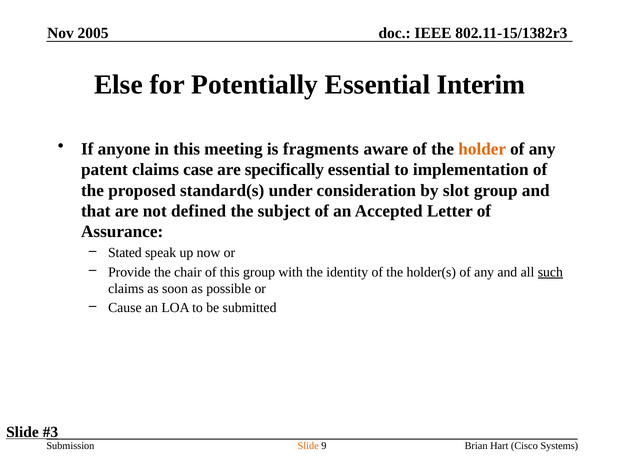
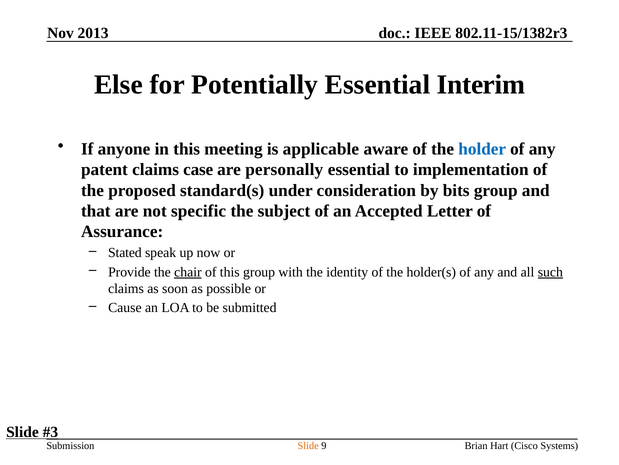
2005: 2005 -> 2013
fragments: fragments -> applicable
holder colour: orange -> blue
specifically: specifically -> personally
slot: slot -> bits
defined: defined -> specific
chair underline: none -> present
